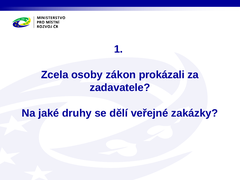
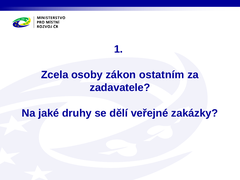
prokázali: prokázali -> ostatním
